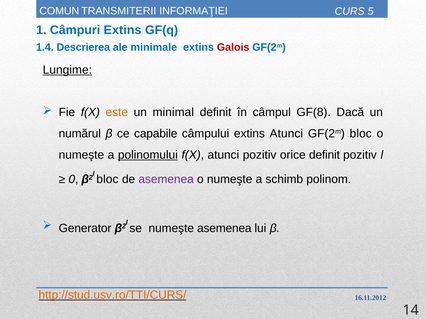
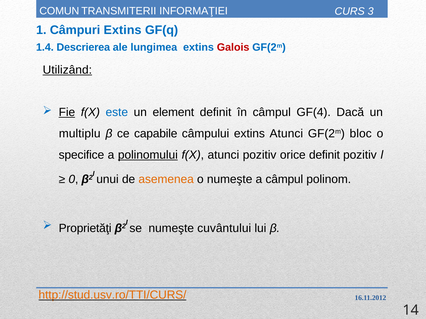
5: 5 -> 3
minimale: minimale -> lungimea
Lungime: Lungime -> Utilizând
Fie underline: none -> present
este colour: orange -> blue
minimal: minimal -> element
GF(8: GF(8 -> GF(4
numărul: numărul -> multiplu
numeşte at (81, 155): numeşte -> specifice
l bloc: bloc -> unui
asemenea at (166, 180) colour: purple -> orange
a schimb: schimb -> câmpul
Generator: Generator -> Proprietăţi
numeşte asemenea: asemenea -> cuvântului
